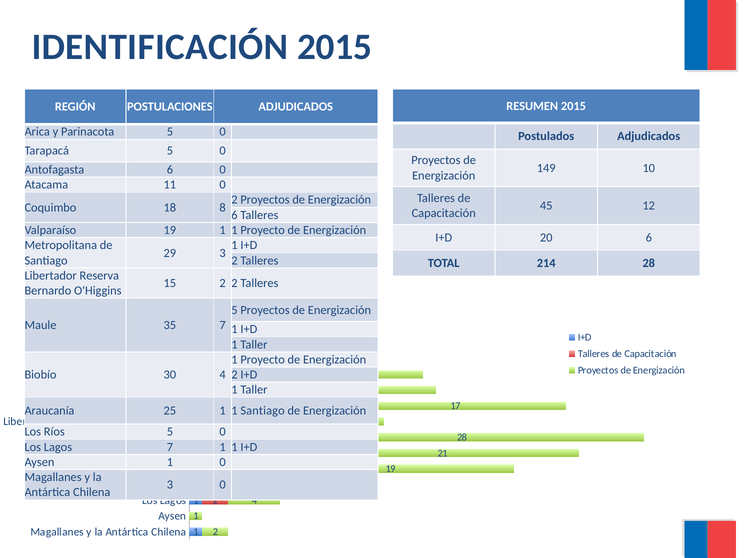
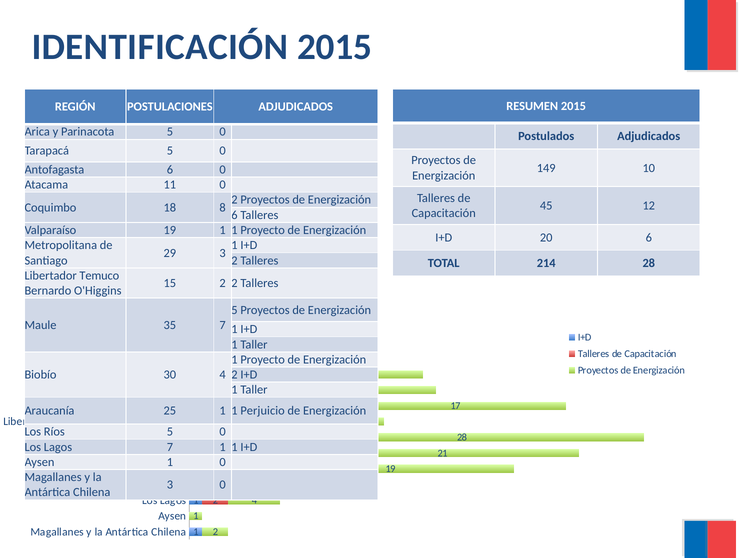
Reserva: Reserva -> Temuco
1 Santiago: Santiago -> Perjuicio
